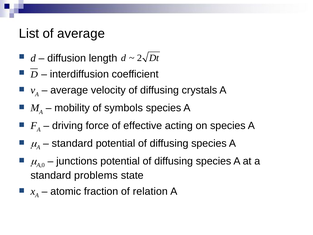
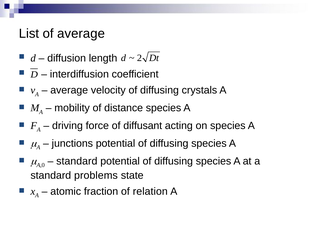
symbols: symbols -> distance
effective: effective -> diffusant
standard at (72, 143): standard -> junctions
junctions at (77, 161): junctions -> standard
